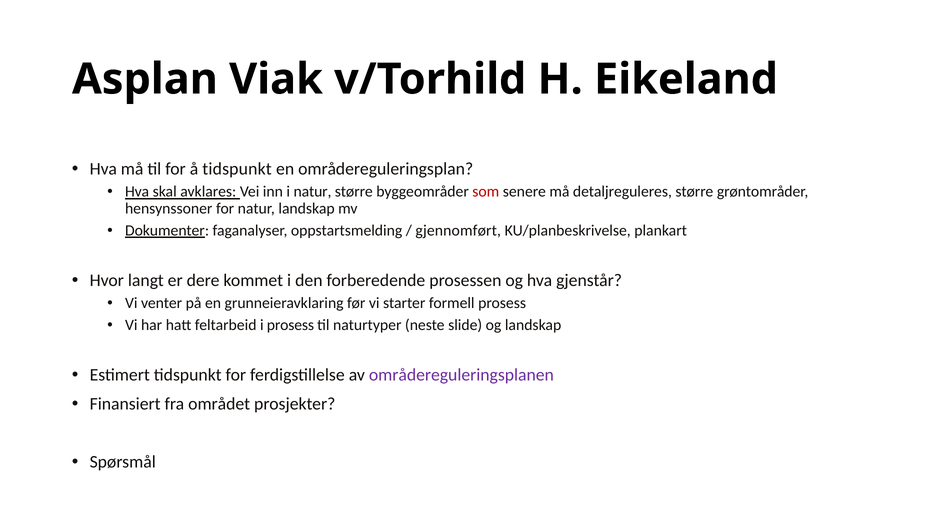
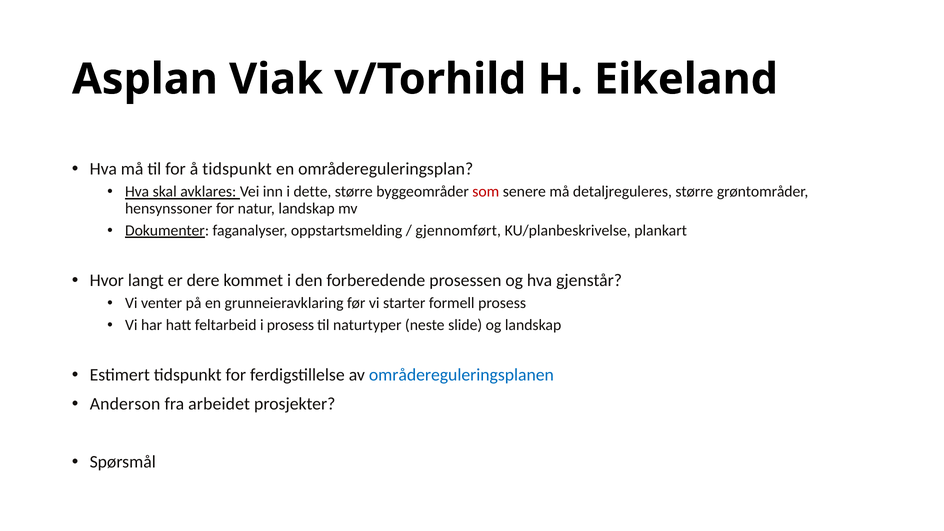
i natur: natur -> dette
områdereguleringsplanen colour: purple -> blue
Finansiert: Finansiert -> Anderson
området: området -> arbeidet
